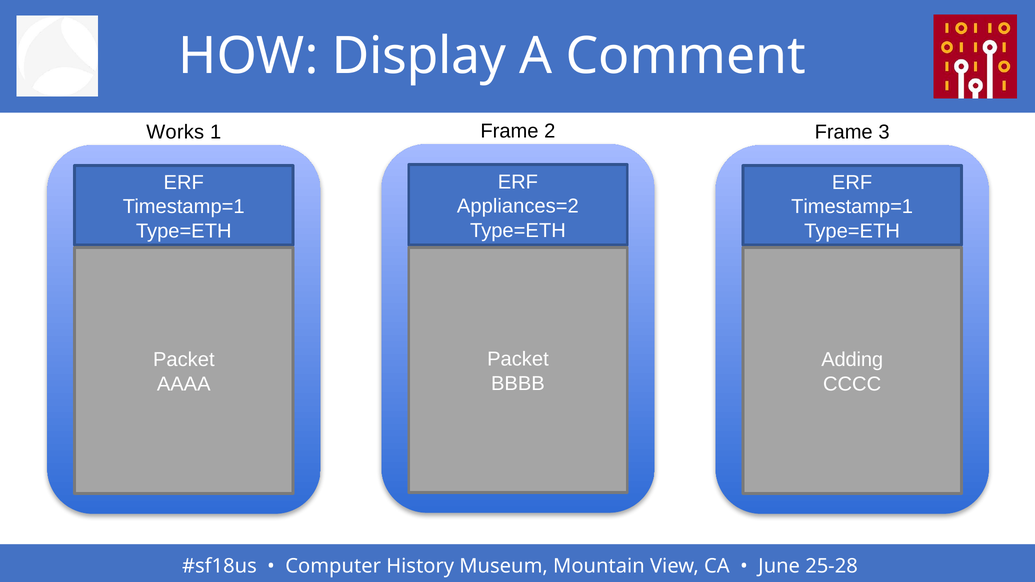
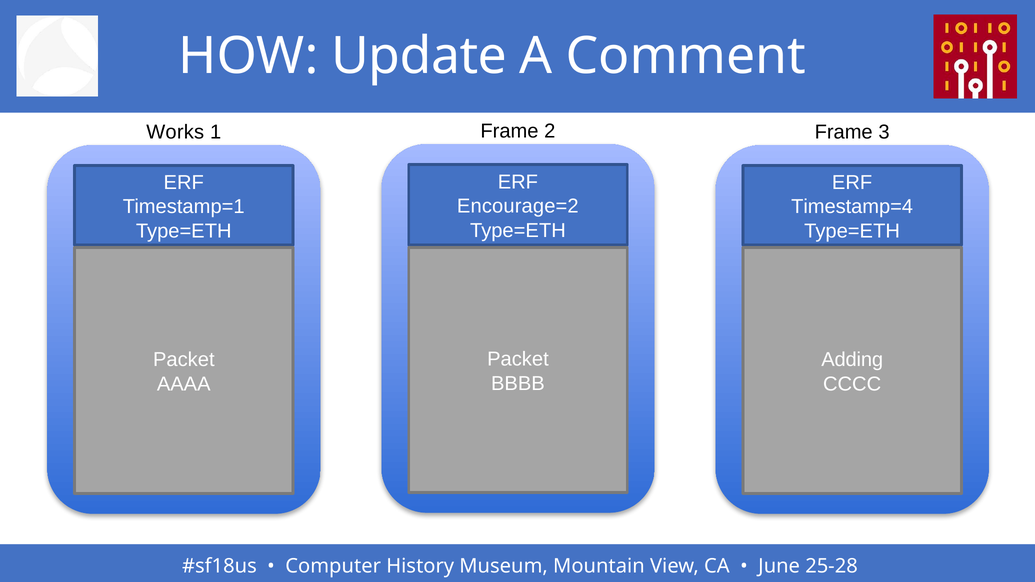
Display: Display -> Update
Appliances=2: Appliances=2 -> Encourage=2
Timestamp=1 at (852, 207): Timestamp=1 -> Timestamp=4
